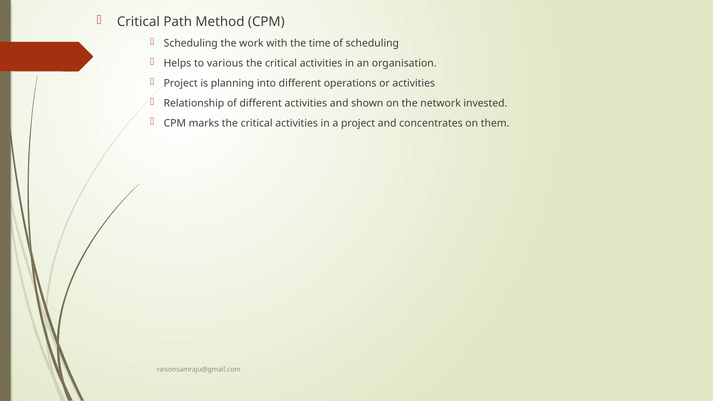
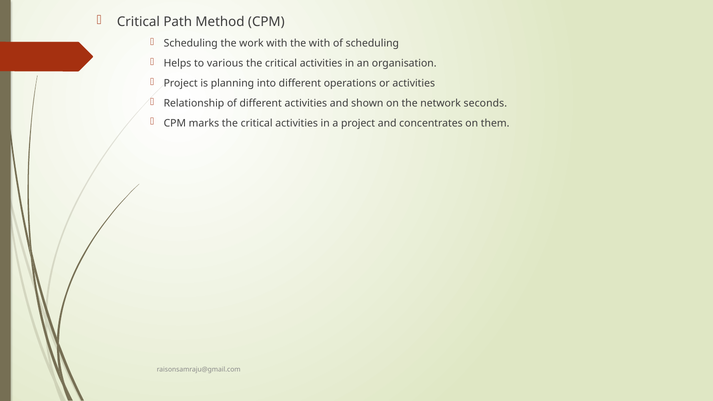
the time: time -> with
invested: invested -> seconds
